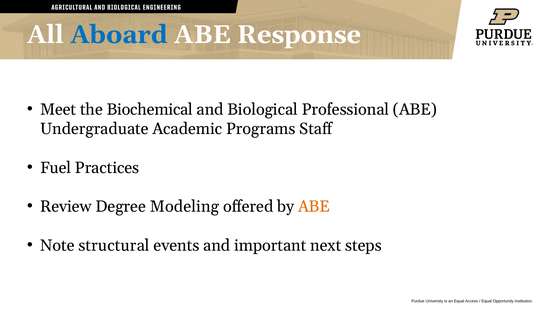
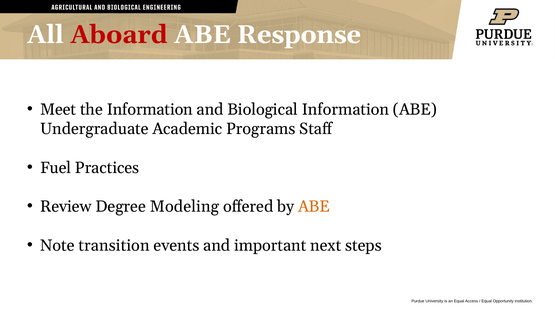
Aboard colour: blue -> red
the Biochemical: Biochemical -> Information
Biological Professional: Professional -> Information
structural: structural -> transition
